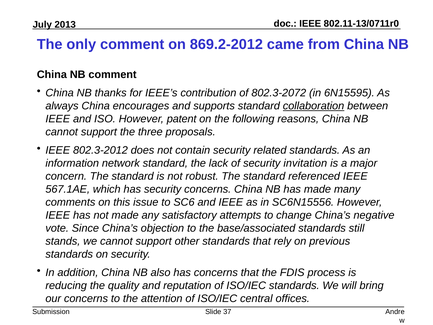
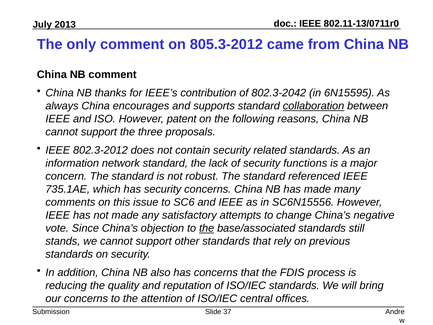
869.2-2012: 869.2-2012 -> 805.3-2012
802.3-2072: 802.3-2072 -> 802.3-2042
invitation: invitation -> functions
567.1AE: 567.1AE -> 735.1AE
the at (207, 228) underline: none -> present
